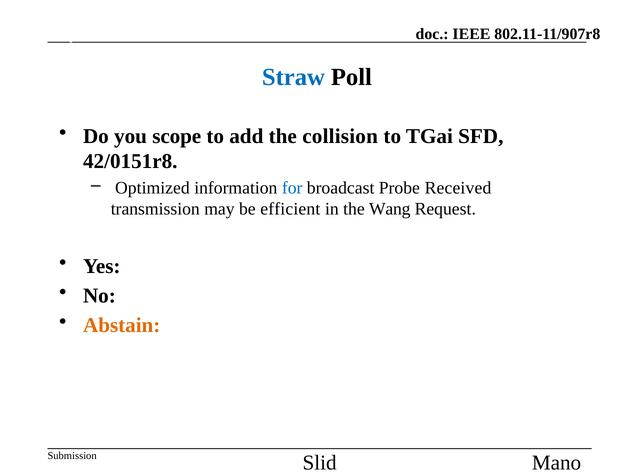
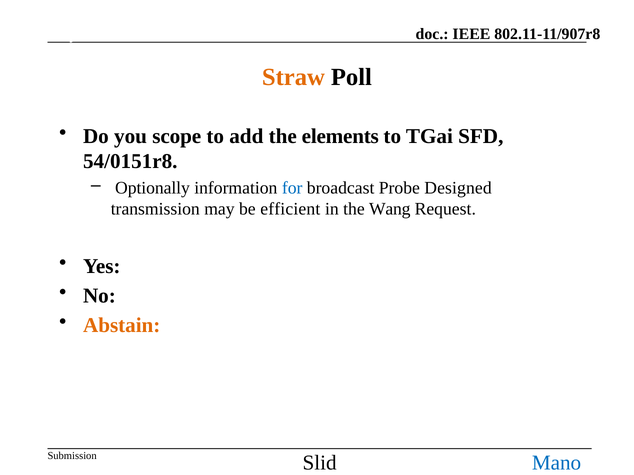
Straw colour: blue -> orange
collision: collision -> elements
42/0151r8: 42/0151r8 -> 54/0151r8
Optimized: Optimized -> Optionally
Received: Received -> Designed
Mano colour: black -> blue
